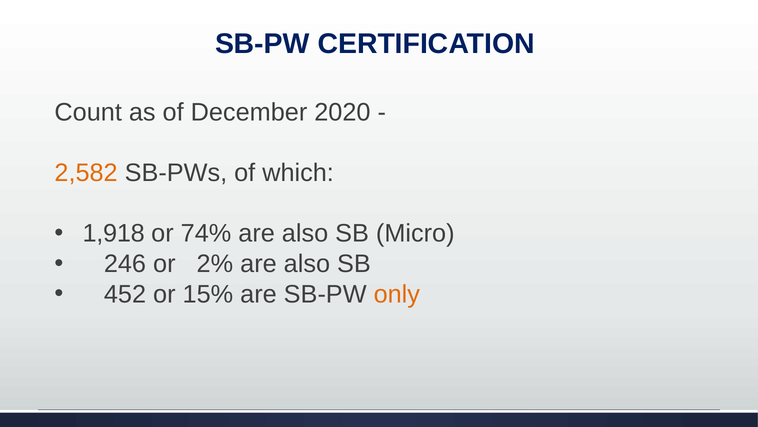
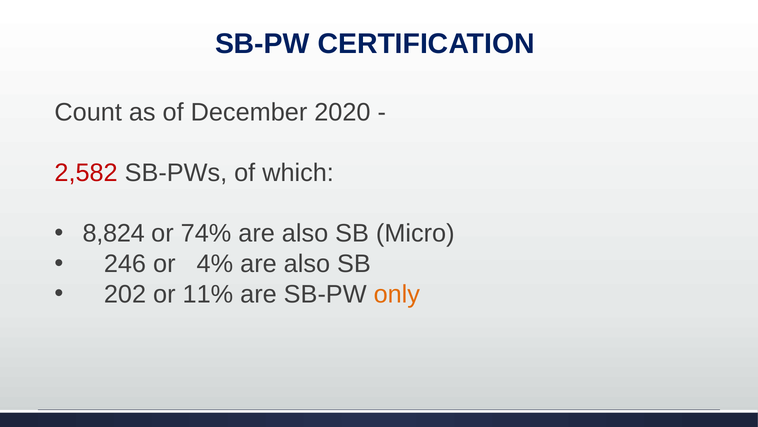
2,582 colour: orange -> red
1,918: 1,918 -> 8,824
2%: 2% -> 4%
452: 452 -> 202
15%: 15% -> 11%
